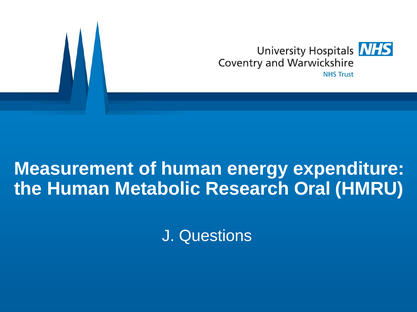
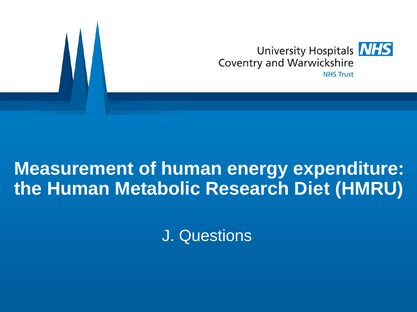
Oral: Oral -> Diet
